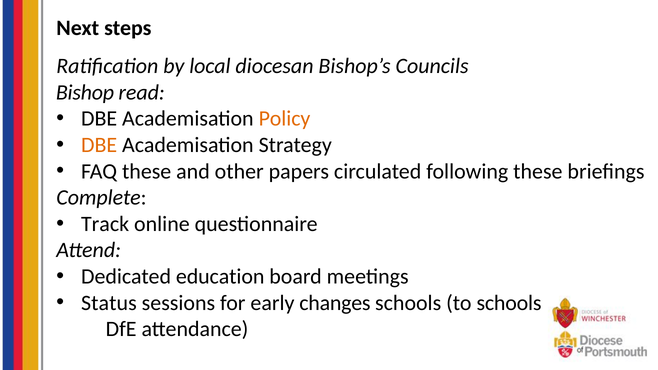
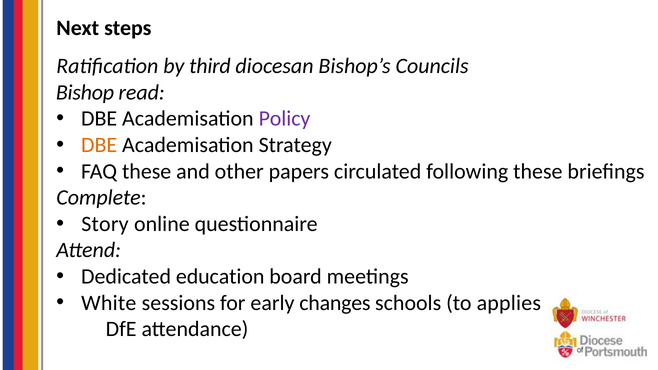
local: local -> third
Policy colour: orange -> purple
Track: Track -> Story
Status: Status -> White
to schools: schools -> applies
